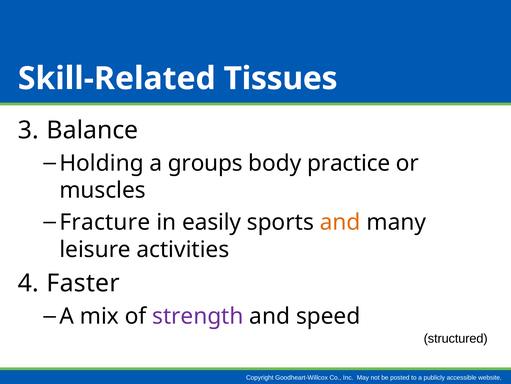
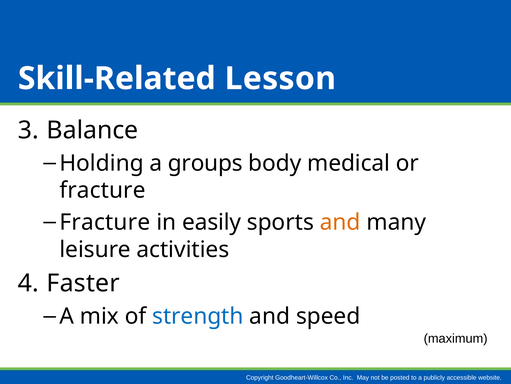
Tissues: Tissues -> Lesson
practice: practice -> medical
muscles at (103, 190): muscles -> fracture
strength colour: purple -> blue
structured: structured -> maximum
